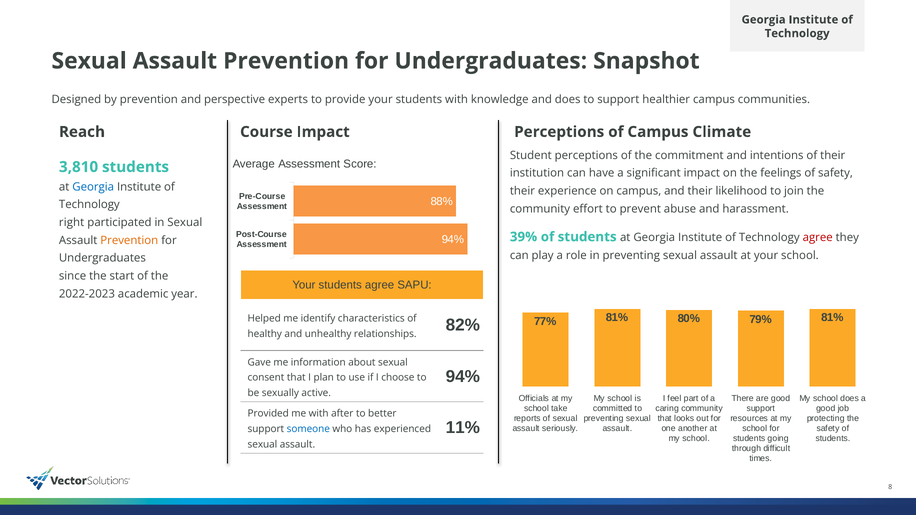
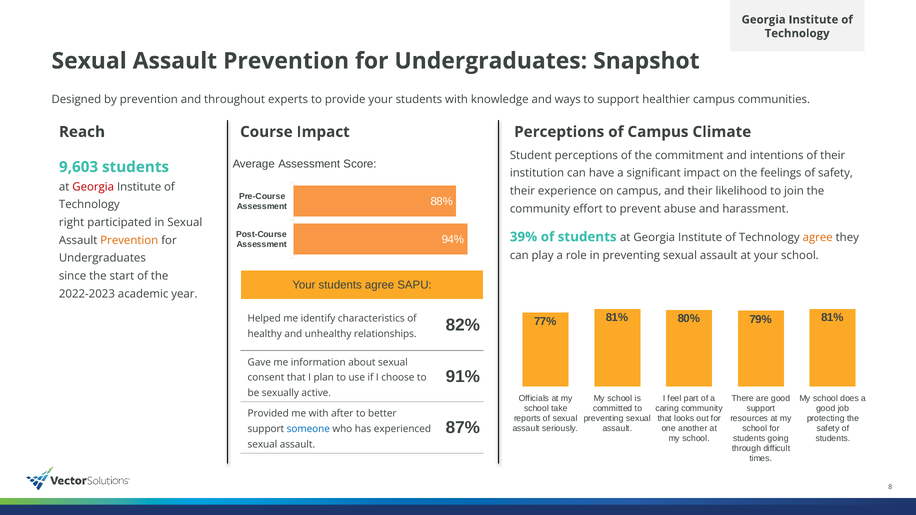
perspective: perspective -> throughout
and does: does -> ways
3,810: 3,810 -> 9,603
Georgia at (93, 187) colour: blue -> red
agree at (818, 238) colour: red -> orange
94% at (463, 377): 94% -> 91%
11%: 11% -> 87%
